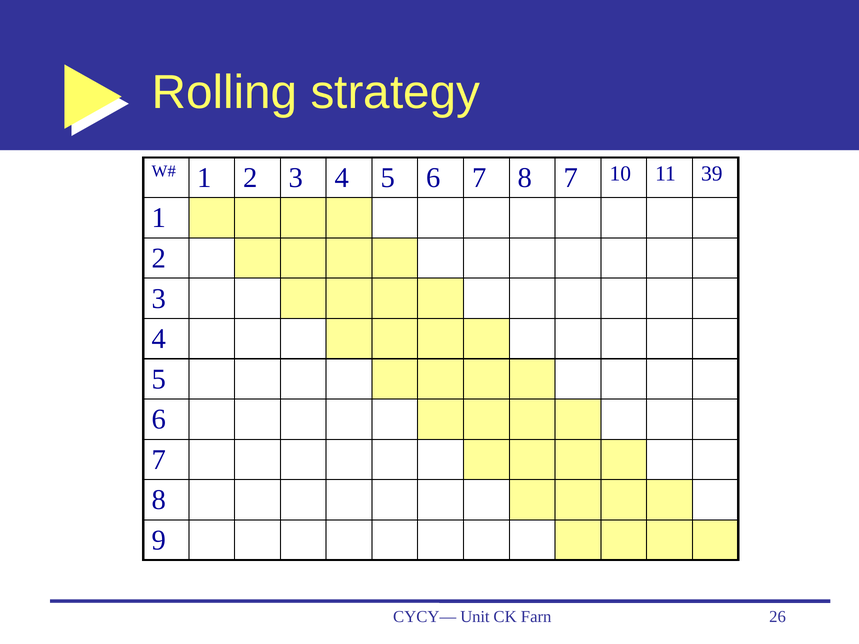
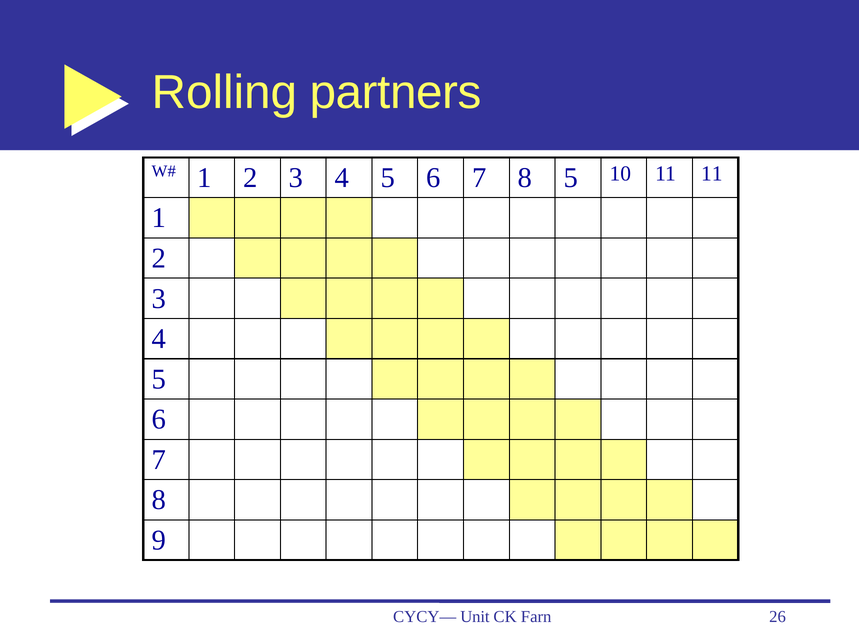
strategy: strategy -> partners
8 7: 7 -> 5
11 39: 39 -> 11
